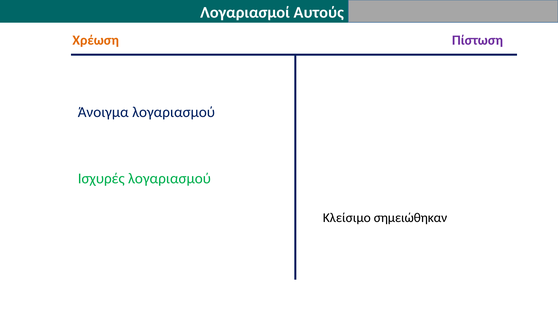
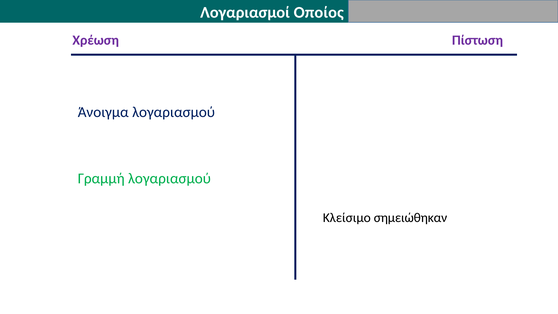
Αυτούς: Αυτούς -> Οποίος
Χρέωση colour: orange -> purple
Ισχυρές: Ισχυρές -> Γραμμή
